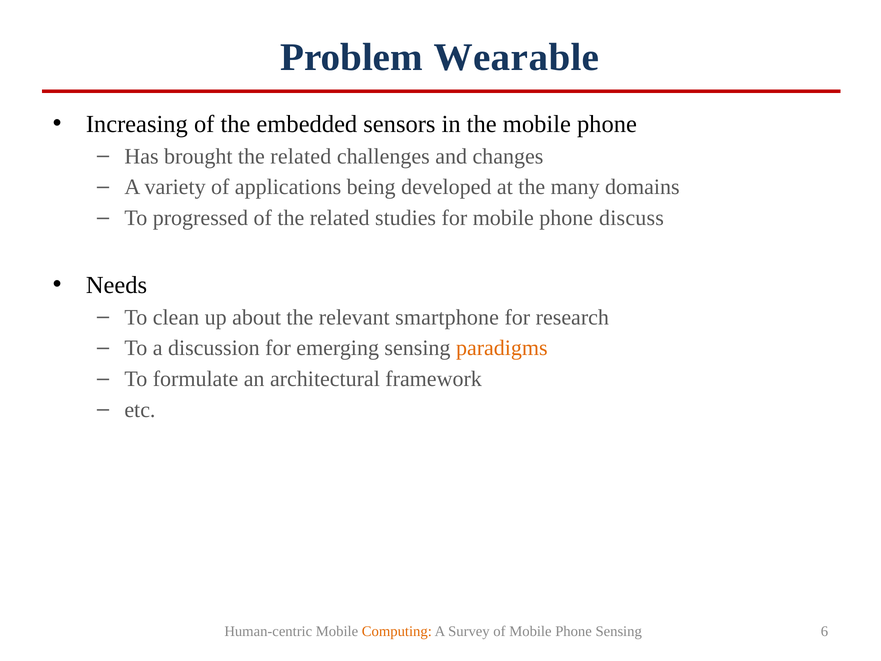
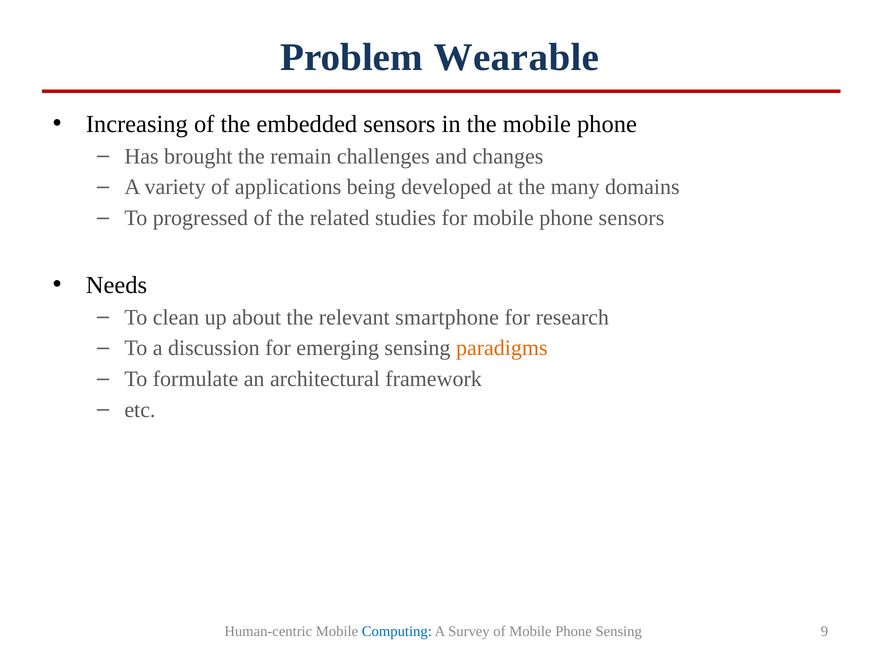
brought the related: related -> remain
phone discuss: discuss -> sensors
Computing colour: orange -> blue
6: 6 -> 9
